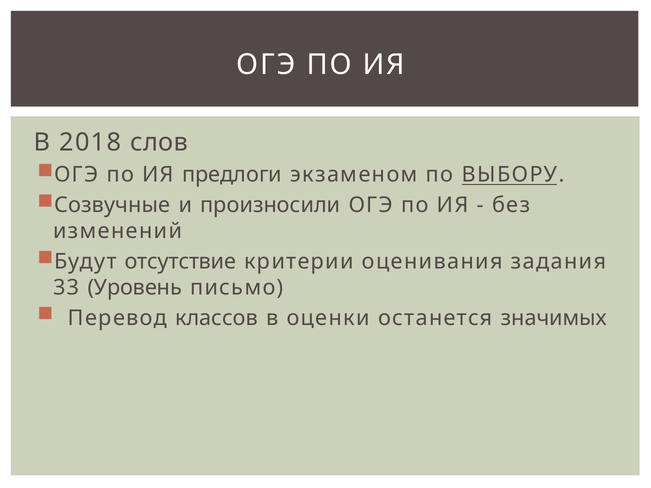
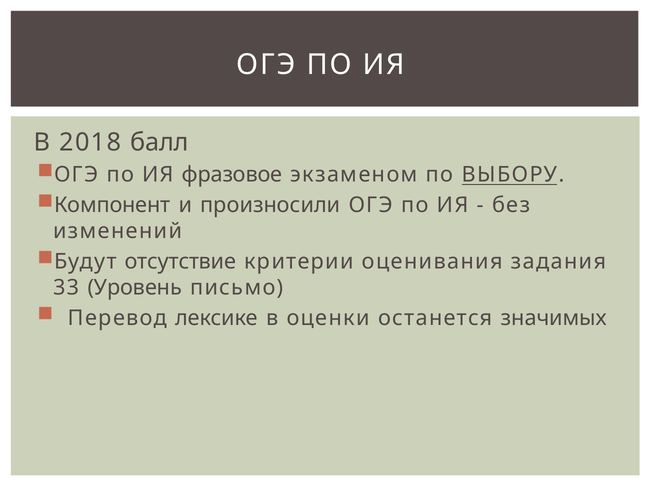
слов: слов -> балл
предлоги: предлоги -> фразовое
Созвучные: Созвучные -> Компонент
классов: классов -> лексике
